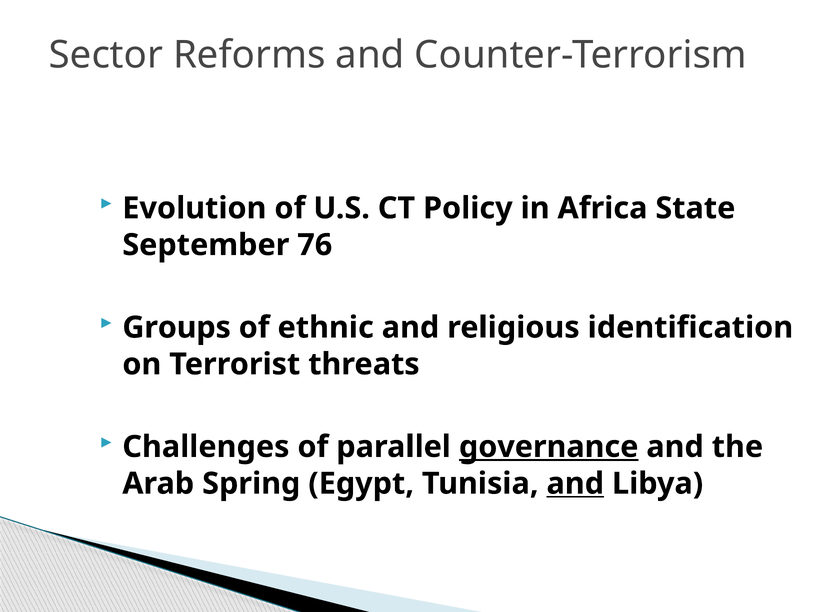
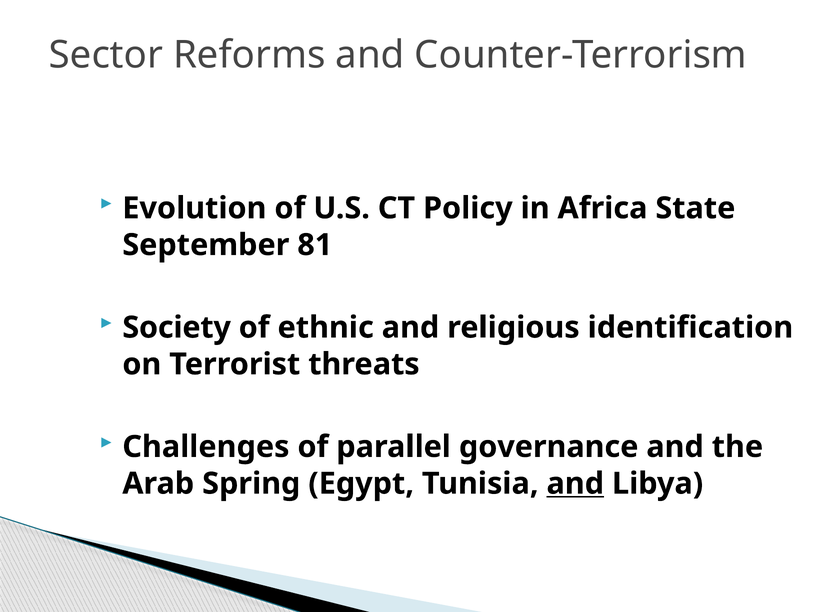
76: 76 -> 81
Groups: Groups -> Society
governance underline: present -> none
